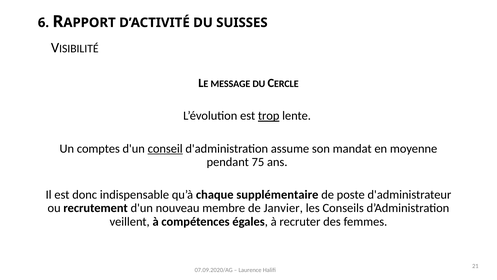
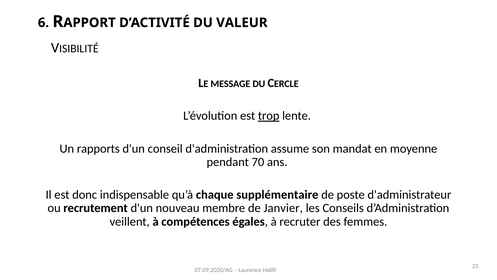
SUISSES: SUISSES -> VALEUR
comptes: comptes -> rapports
conseil underline: present -> none
75: 75 -> 70
